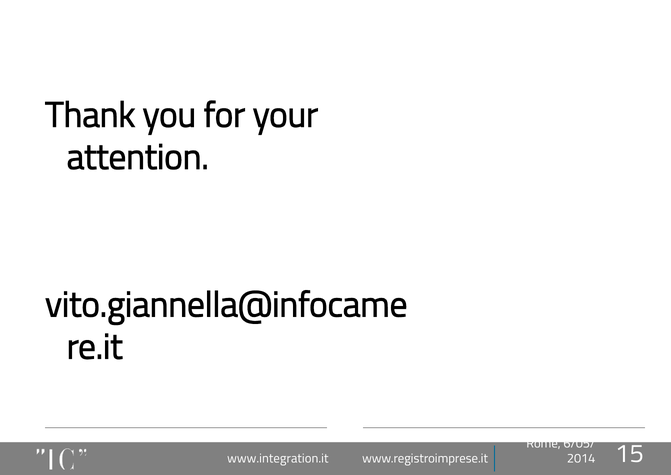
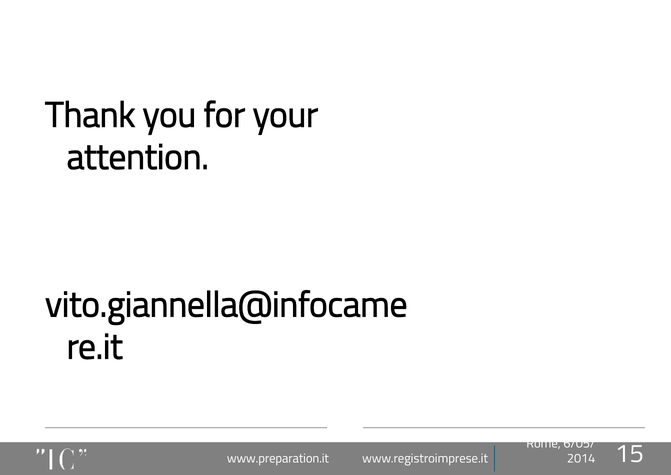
www.integration.it: www.integration.it -> www.preparation.it
